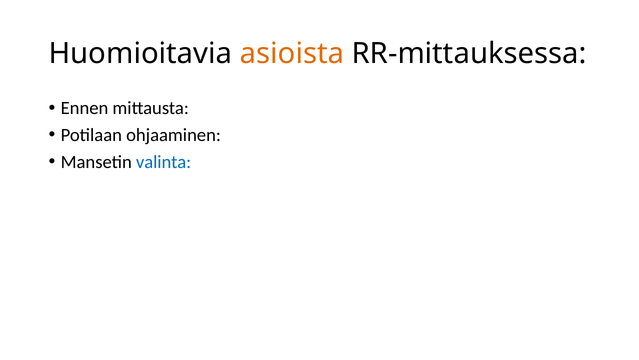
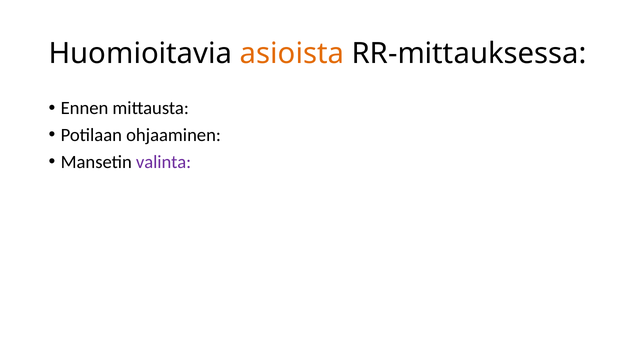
valinta colour: blue -> purple
